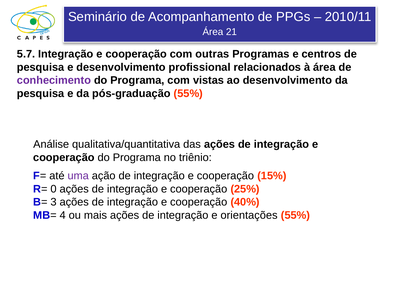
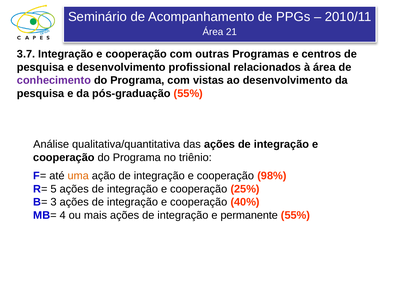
5.7: 5.7 -> 3.7
uma colour: purple -> orange
15%: 15% -> 98%
0: 0 -> 5
orientações: orientações -> permanente
